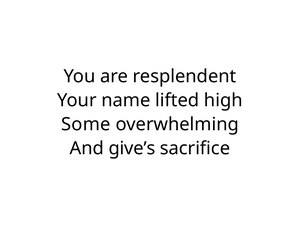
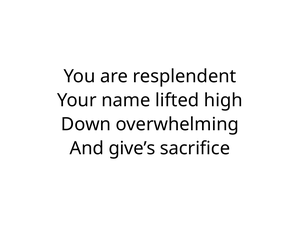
Some: Some -> Down
